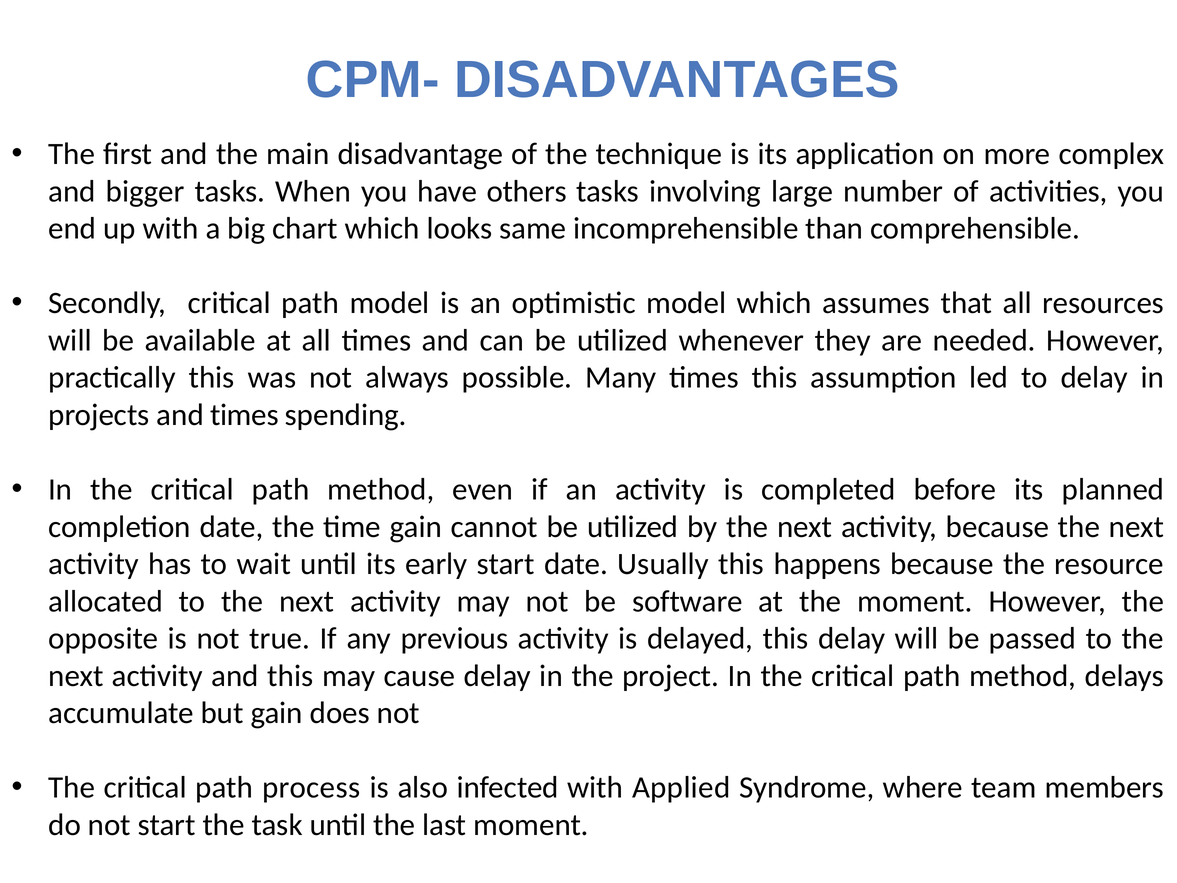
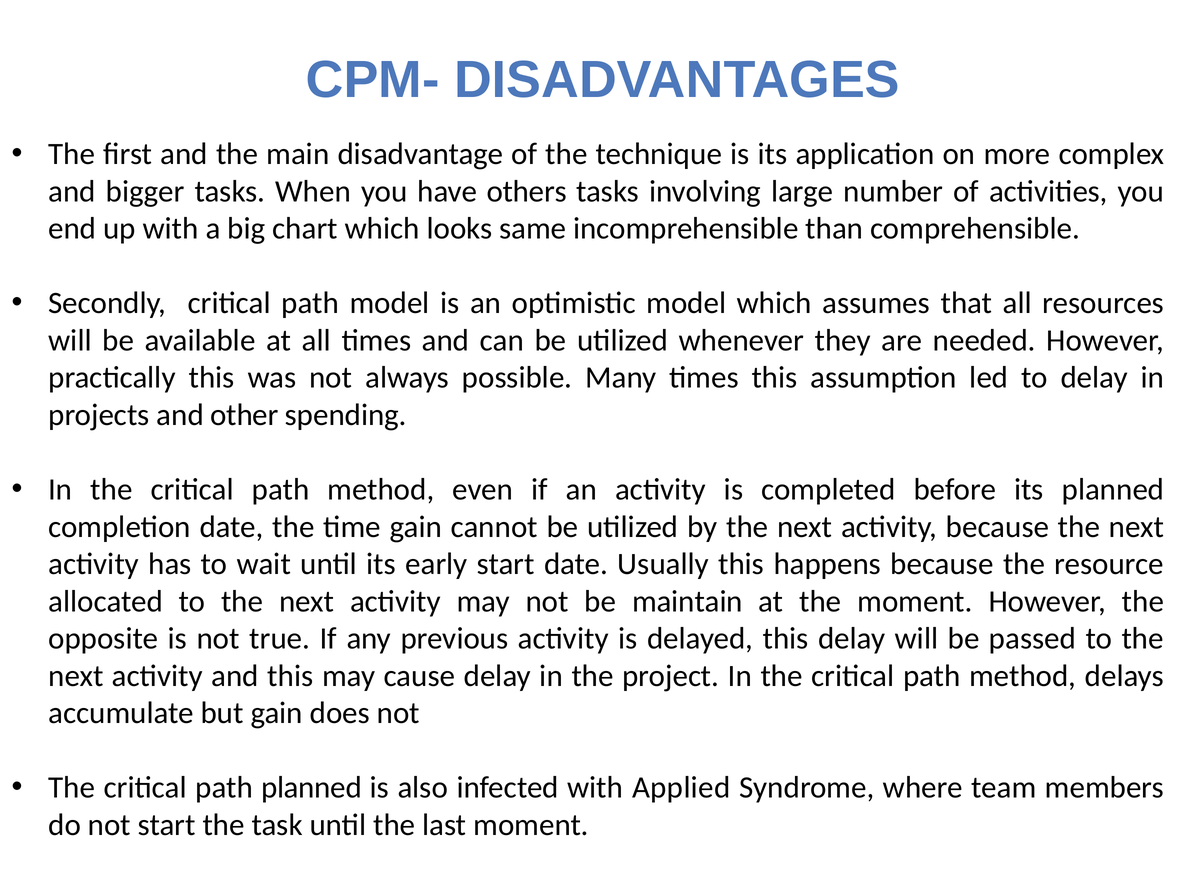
and times: times -> other
software: software -> maintain
path process: process -> planned
